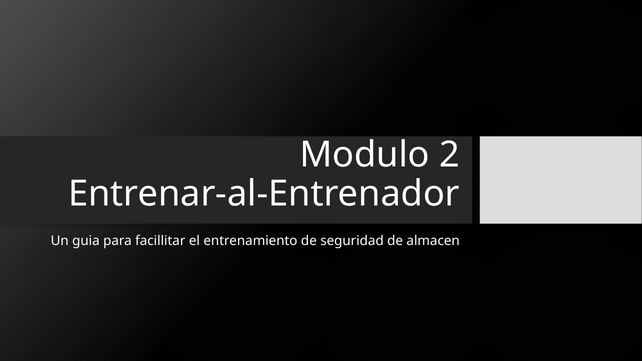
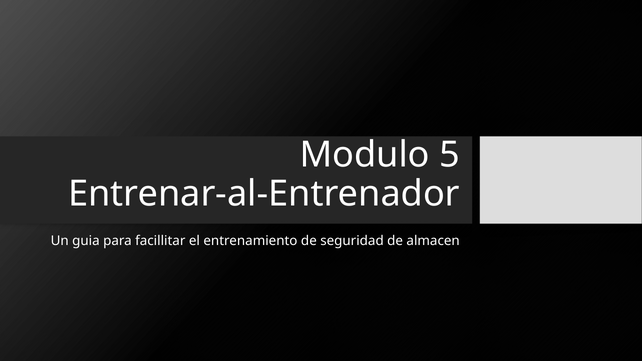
2: 2 -> 5
